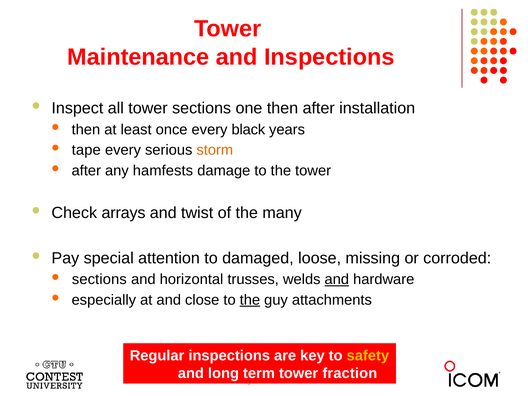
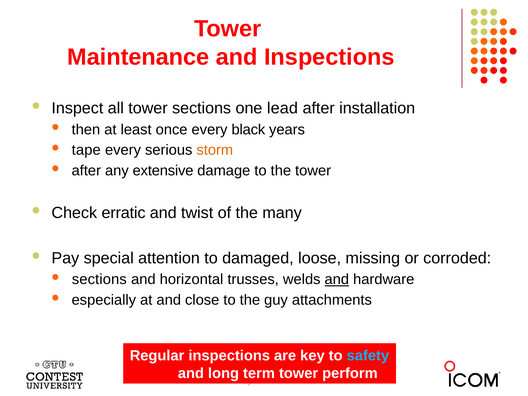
one then: then -> lead
hamfests: hamfests -> extensive
arrays: arrays -> erratic
the at (250, 300) underline: present -> none
safety colour: yellow -> light blue
fraction: fraction -> perform
